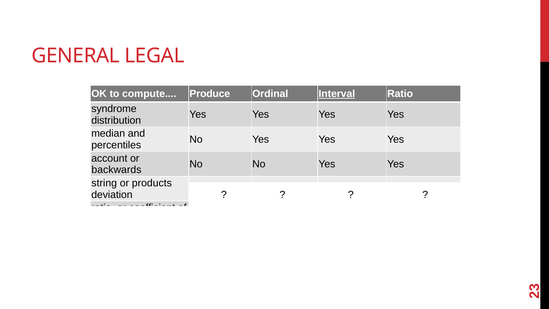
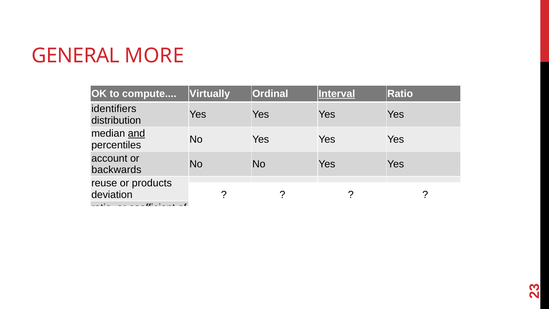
LEGAL: LEGAL -> MORE
Produce: Produce -> Virtually
syndrome: syndrome -> identifiers
and underline: none -> present
string: string -> reuse
